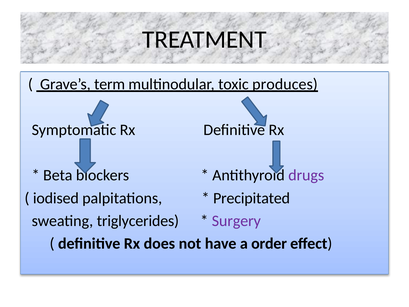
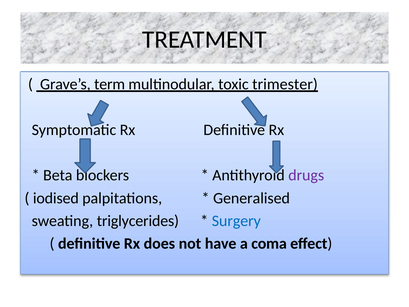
produces: produces -> trimester
Precipitated: Precipitated -> Generalised
Surgery colour: purple -> blue
order: order -> coma
